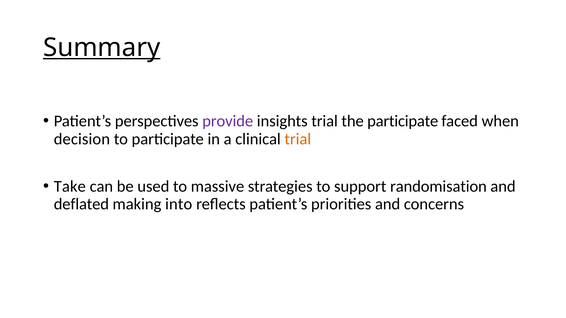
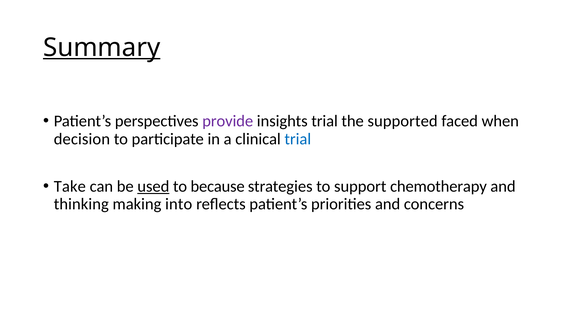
the participate: participate -> supported
trial at (298, 139) colour: orange -> blue
used underline: none -> present
massive: massive -> because
randomisation: randomisation -> chemotherapy
deflated: deflated -> thinking
